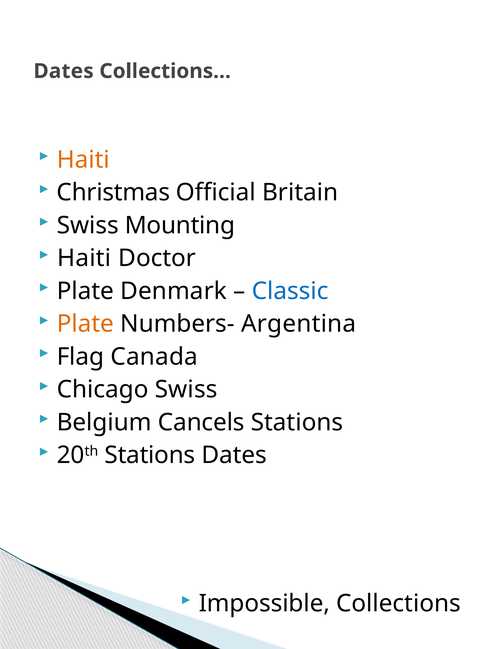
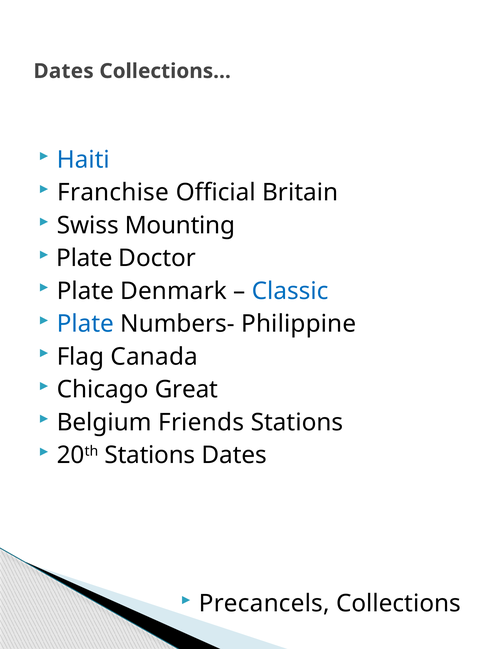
Haiti at (83, 160) colour: orange -> blue
Christmas: Christmas -> Franchise
Haiti at (84, 258): Haiti -> Plate
Plate at (85, 324) colour: orange -> blue
Argentina: Argentina -> Philippine
Chicago Swiss: Swiss -> Great
Cancels: Cancels -> Friends
Impossible: Impossible -> Precancels
